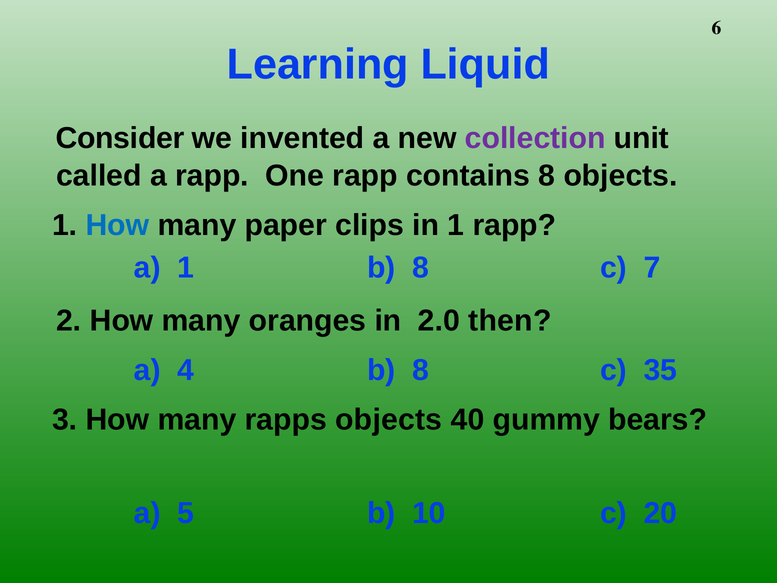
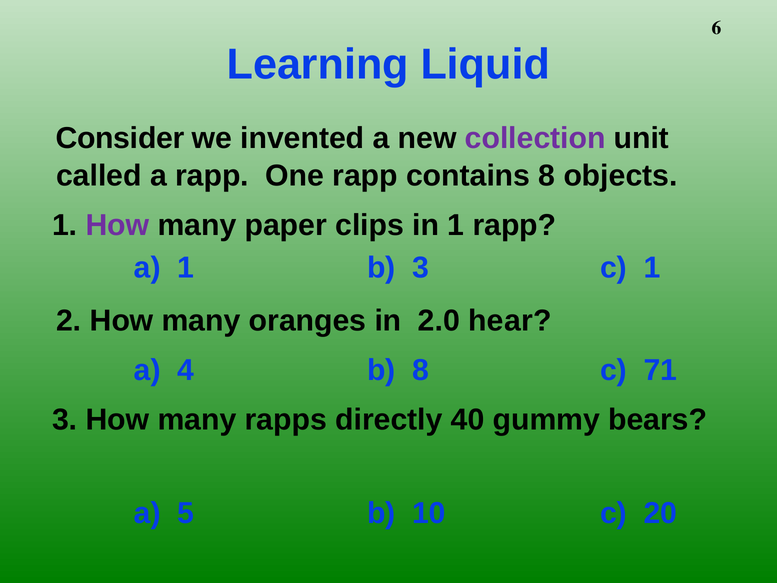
How at (118, 225) colour: blue -> purple
1 b 8: 8 -> 3
c 7: 7 -> 1
then: then -> hear
35: 35 -> 71
rapps objects: objects -> directly
